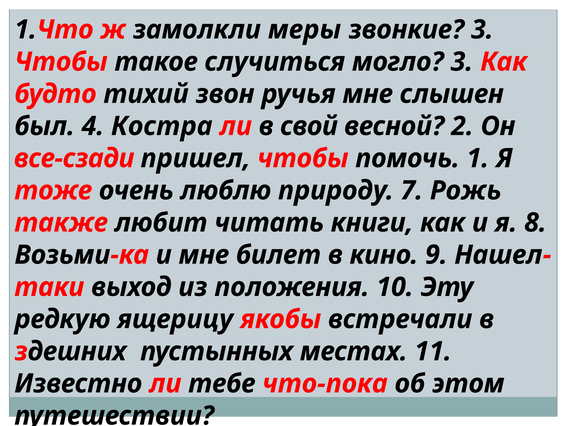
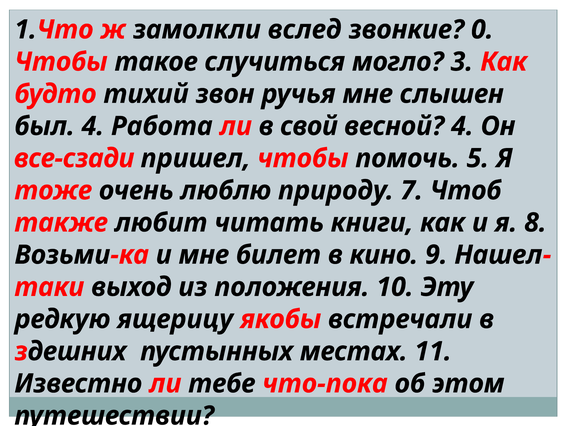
меры: меры -> вслед
звонкие 3: 3 -> 0
Костра: Костра -> Работа
весной 2: 2 -> 4
1: 1 -> 5
Рожь: Рожь -> Чтоб
